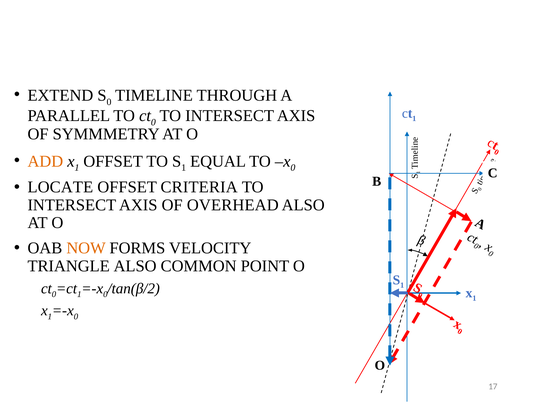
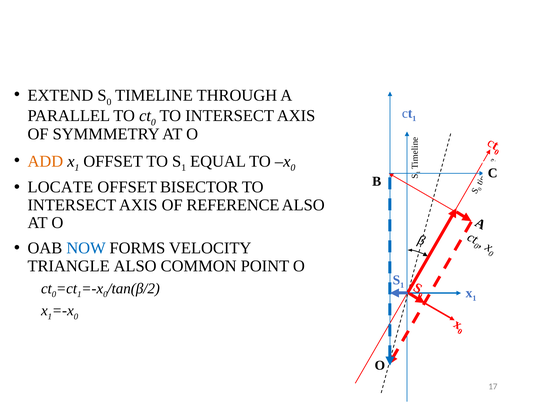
CRITERIA: CRITERIA -> BISECTOR
OVERHEAD: OVERHEAD -> REFERENCE
NOW colour: orange -> blue
